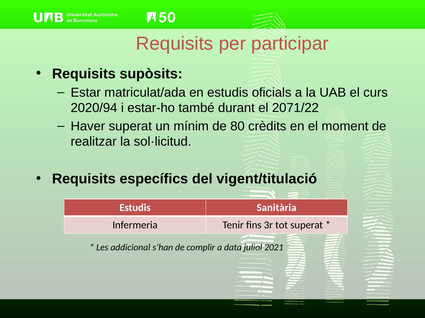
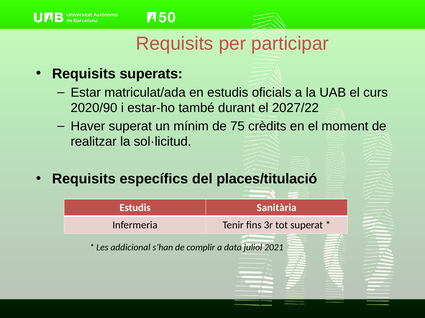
supòsits: supòsits -> superats
2020/94: 2020/94 -> 2020/90
2071/22: 2071/22 -> 2027/22
80: 80 -> 75
vigent/titulació: vigent/titulació -> places/titulació
